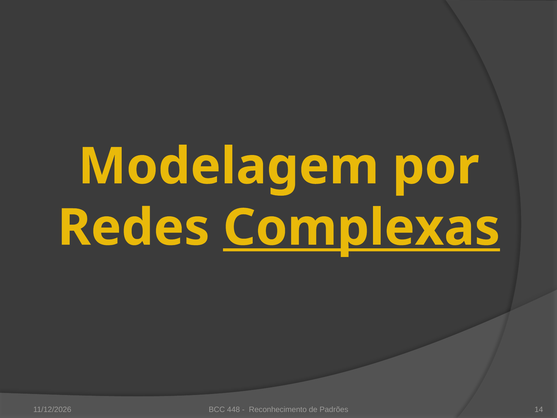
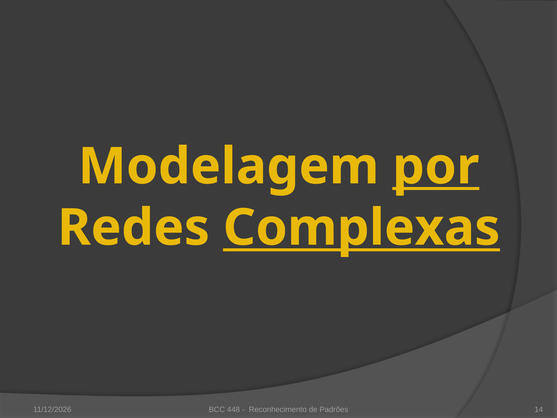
por underline: none -> present
